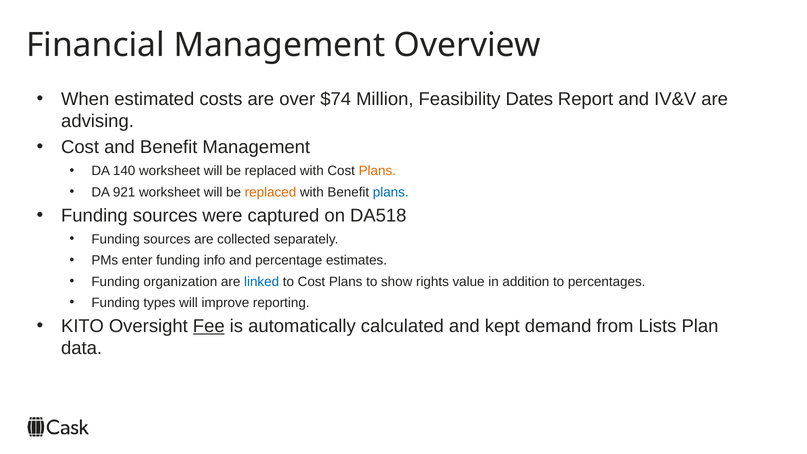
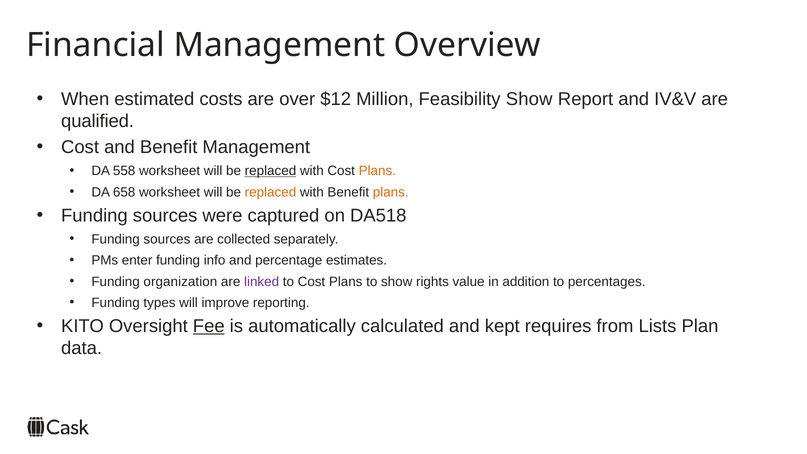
$74: $74 -> $12
Feasibility Dates: Dates -> Show
advising: advising -> qualified
140: 140 -> 558
replaced at (270, 171) underline: none -> present
921: 921 -> 658
plans at (391, 192) colour: blue -> orange
linked colour: blue -> purple
demand: demand -> requires
